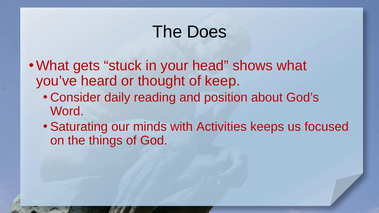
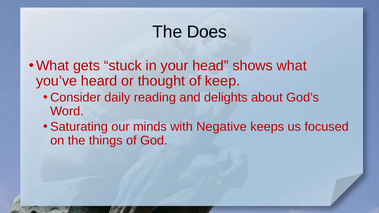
position: position -> delights
Activities: Activities -> Negative
